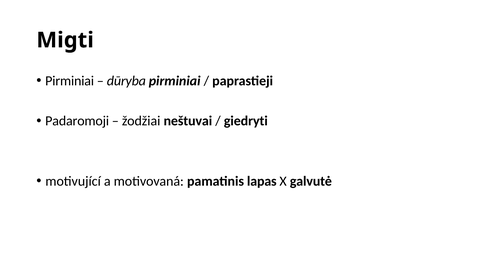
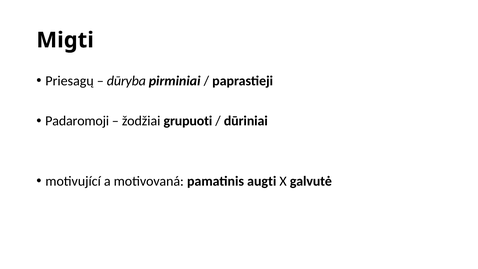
Pirminiai at (70, 81): Pirminiai -> Priesagų
neštuvai: neštuvai -> grupuoti
giedryti: giedryti -> dūriniai
lapas: lapas -> augti
